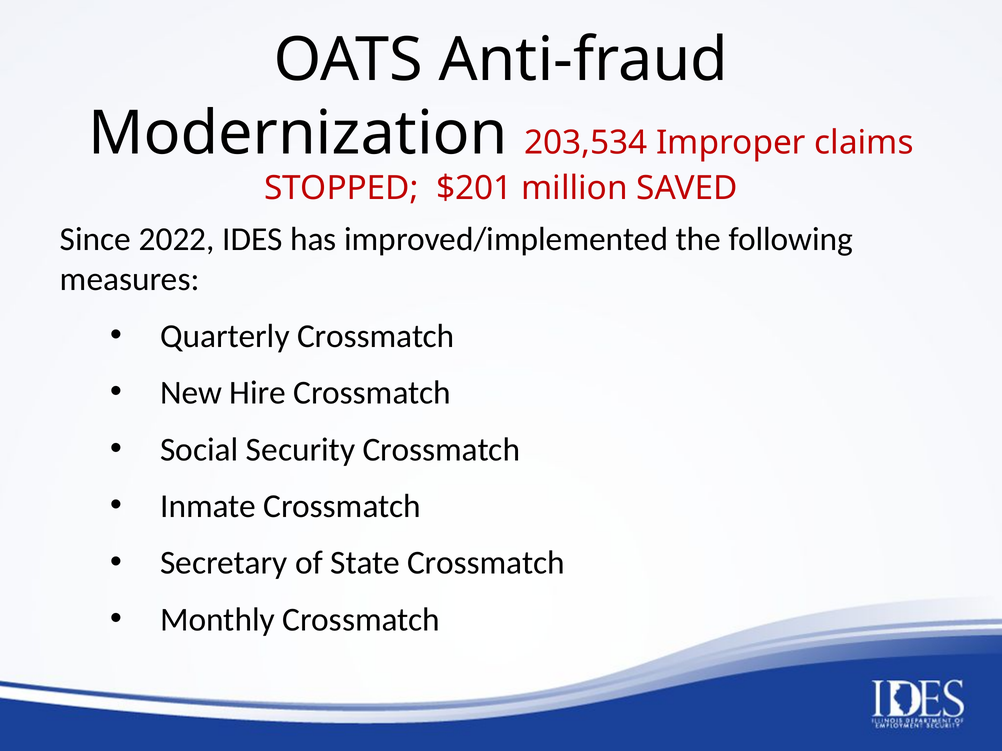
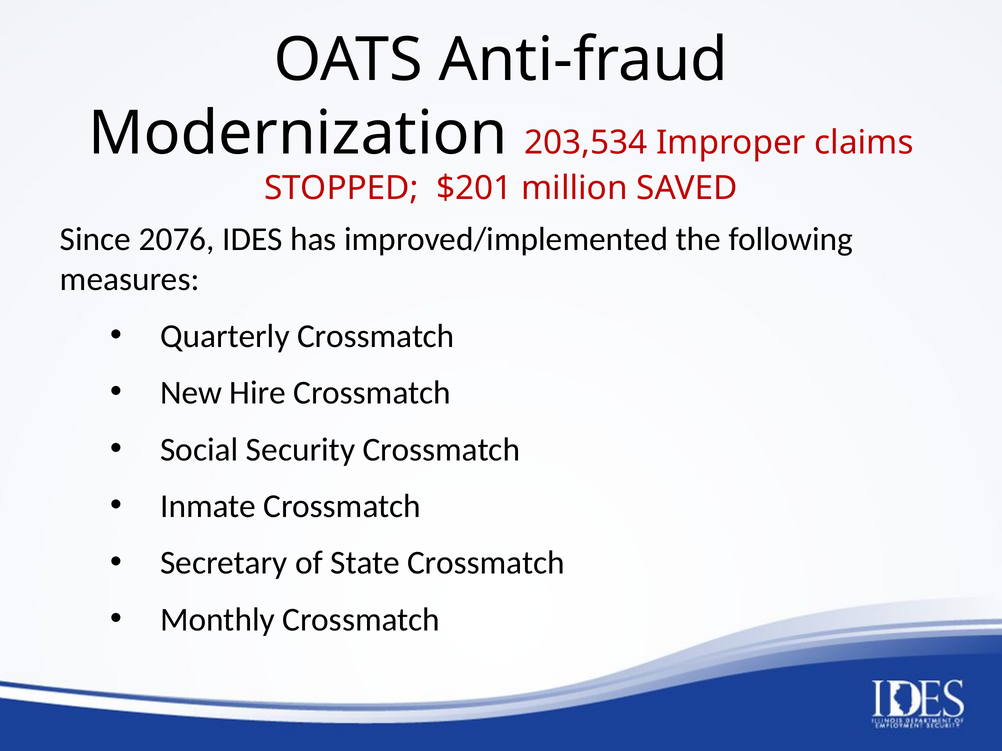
2022: 2022 -> 2076
